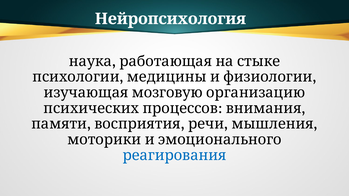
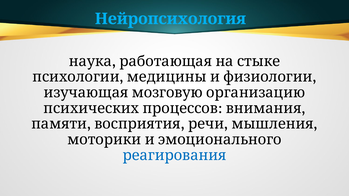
Нейропсихология colour: white -> light blue
